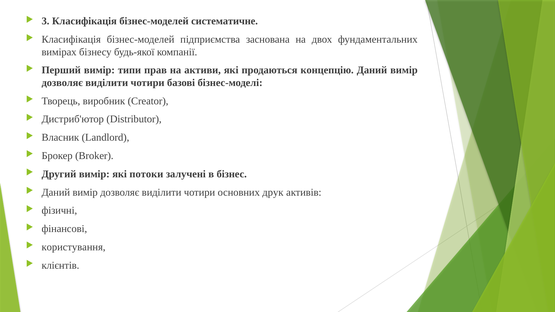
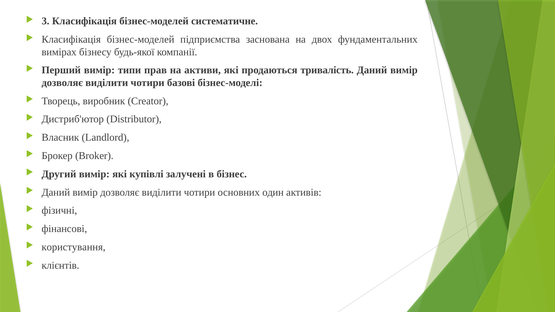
концепцію: концепцію -> тривалість
потоки: потоки -> купівлі
друк: друк -> один
